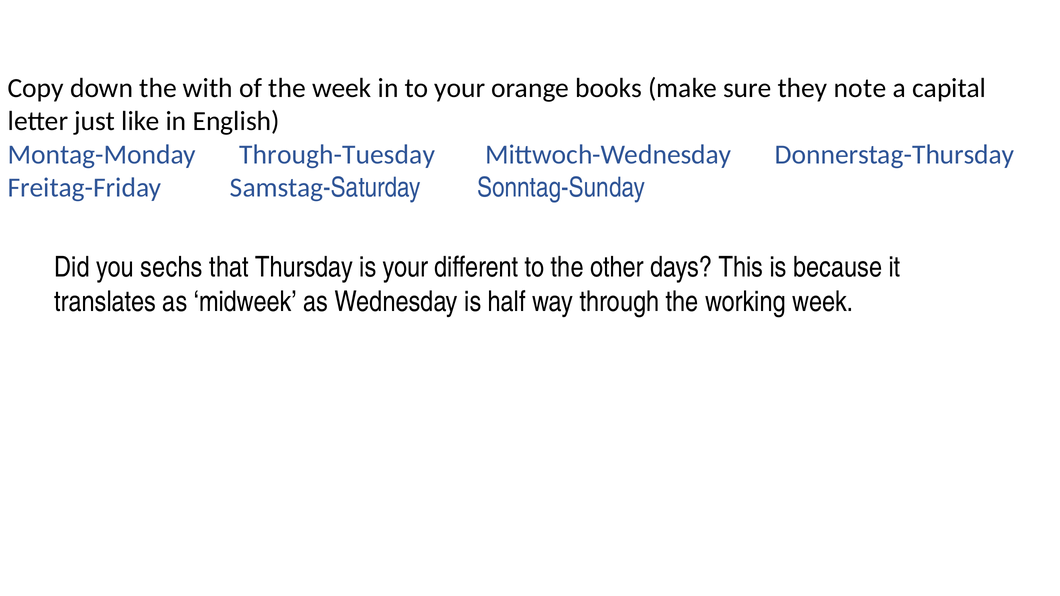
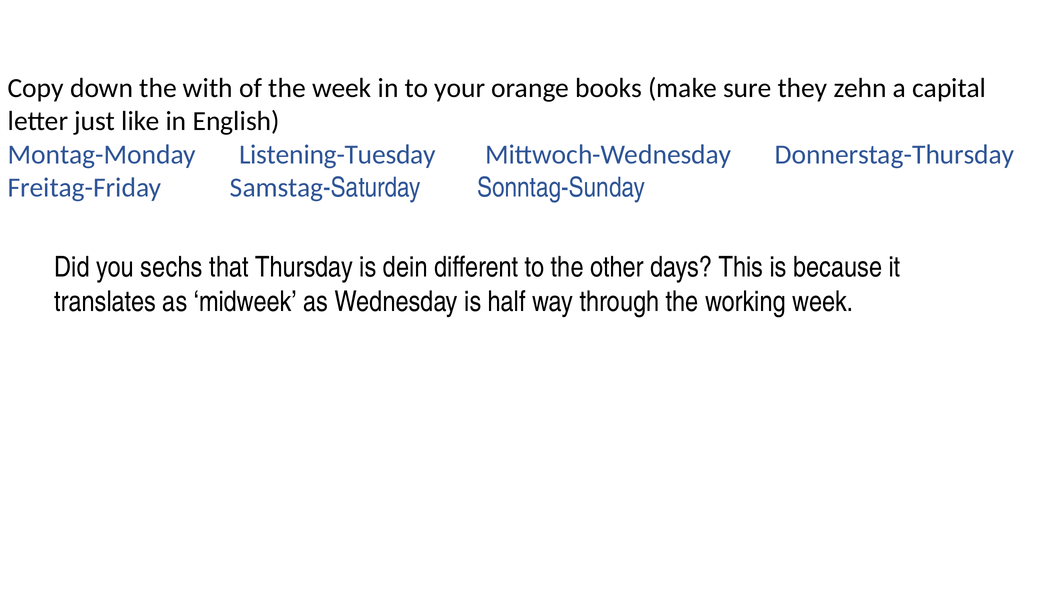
note: note -> zehn
Through-Tuesday: Through-Tuesday -> Listening-Tuesday
is your: your -> dein
